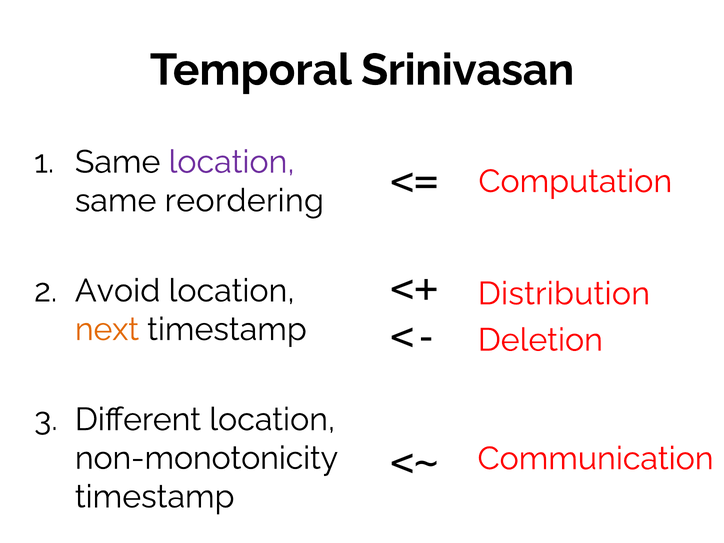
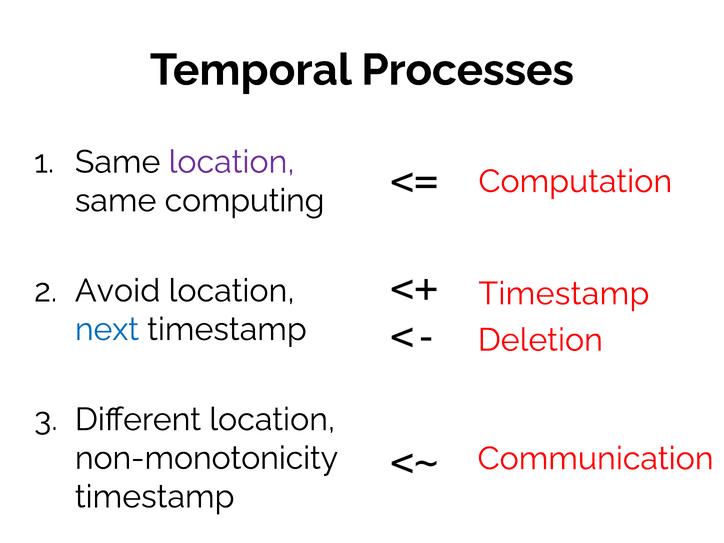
Srinivasan: Srinivasan -> Processes
reordering: reordering -> computing
Distribution at (564, 294): Distribution -> Timestamp
next colour: orange -> blue
